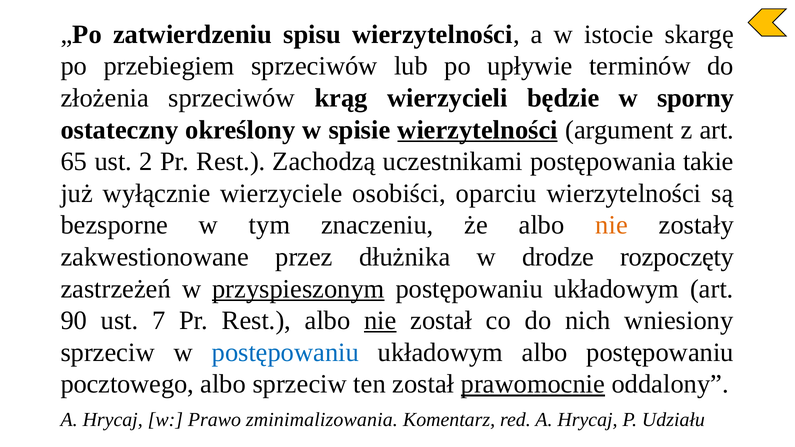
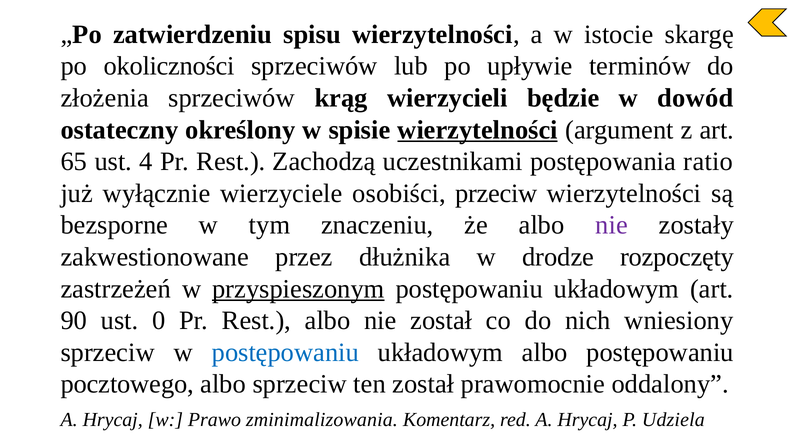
przebiegiem: przebiegiem -> okoliczności
sporny: sporny -> dowód
2: 2 -> 4
takie: takie -> ratio
oparciu: oparciu -> przeciw
nie at (612, 225) colour: orange -> purple
7: 7 -> 0
nie at (380, 321) underline: present -> none
prawomocnie underline: present -> none
Udziału: Udziału -> Udziela
